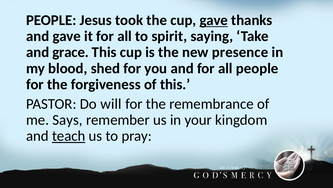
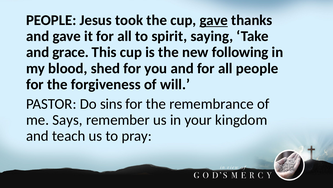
presence: presence -> following
of this: this -> will
will: will -> sins
teach underline: present -> none
